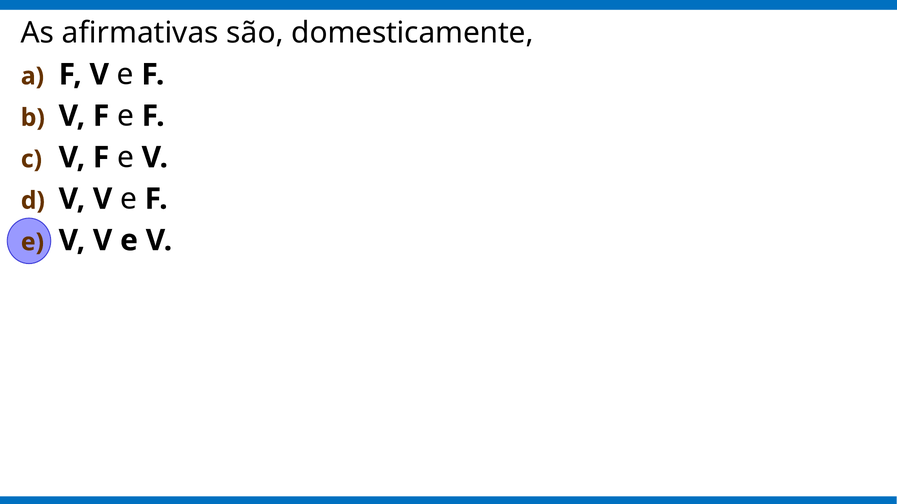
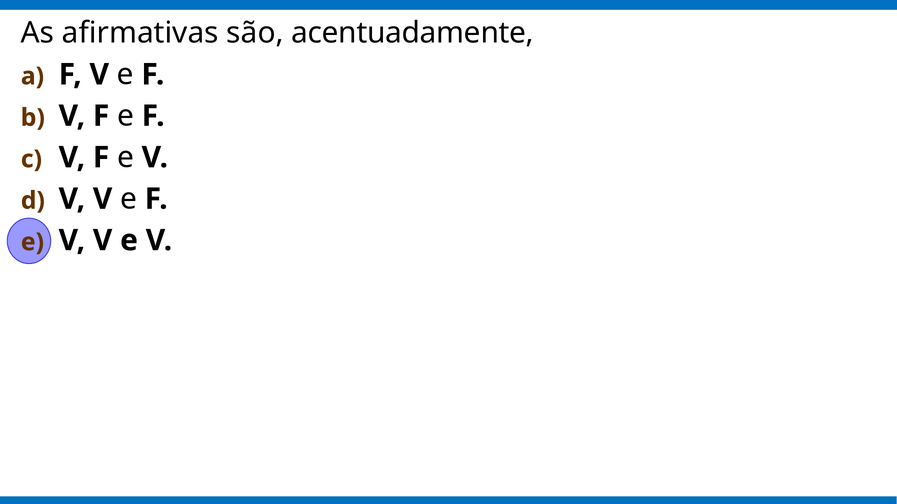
domesticamente: domesticamente -> acentuadamente
